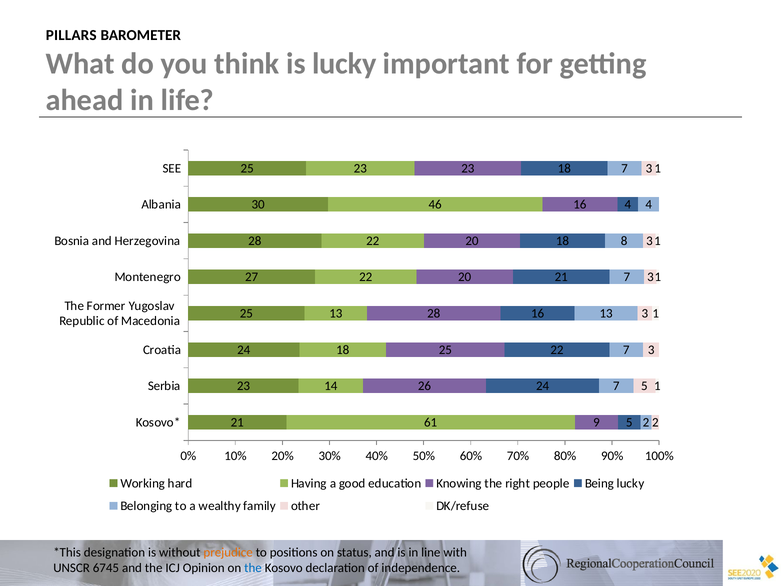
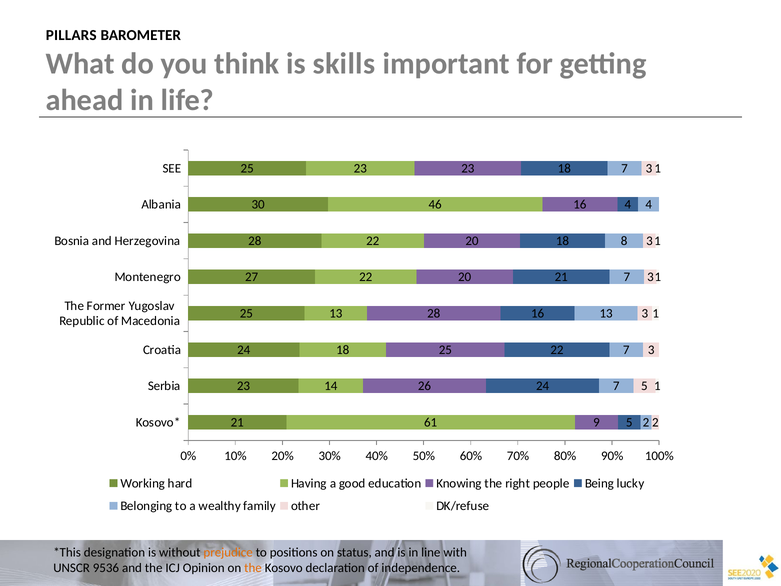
is lucky: lucky -> skills
6745: 6745 -> 9536
the at (253, 568) colour: blue -> orange
